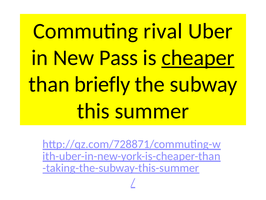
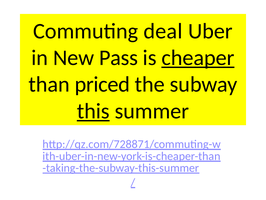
rival: rival -> deal
briefly: briefly -> priced
this underline: none -> present
